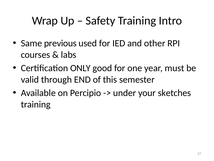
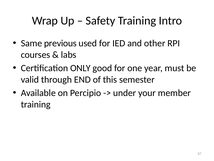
sketches: sketches -> member
